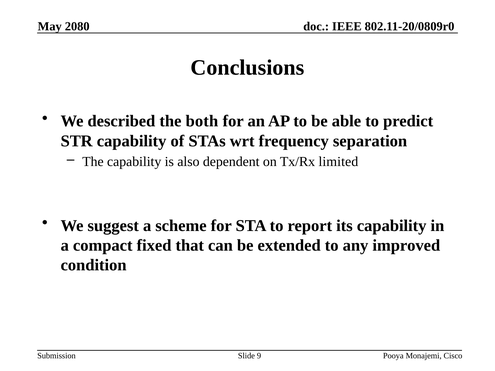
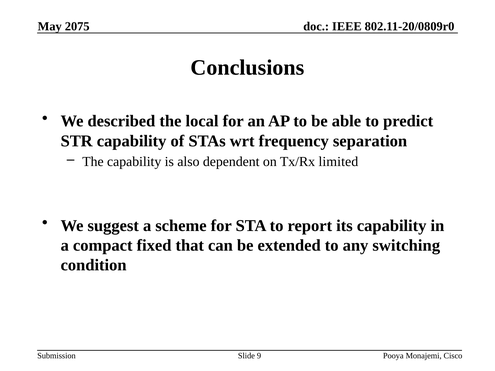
2080: 2080 -> 2075
both: both -> local
improved: improved -> switching
